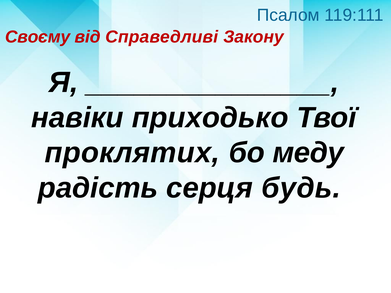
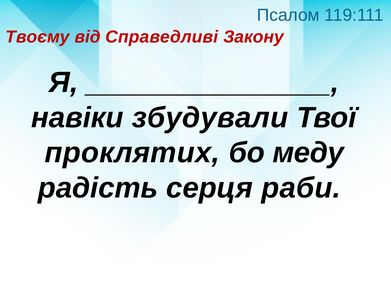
Своєму: Своєму -> Твоєму
приходько: приходько -> збудували
будь: будь -> раби
